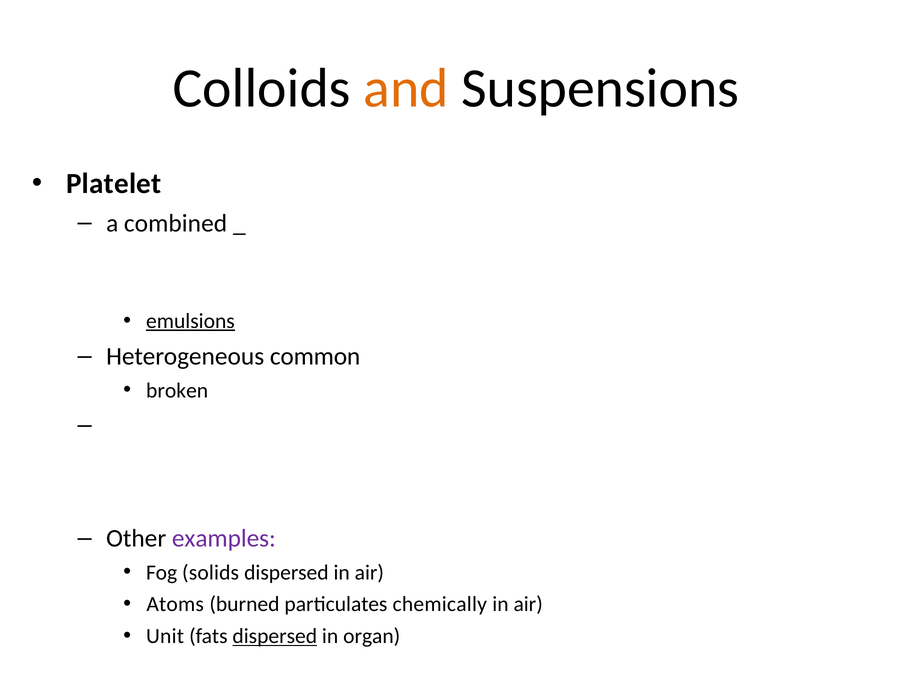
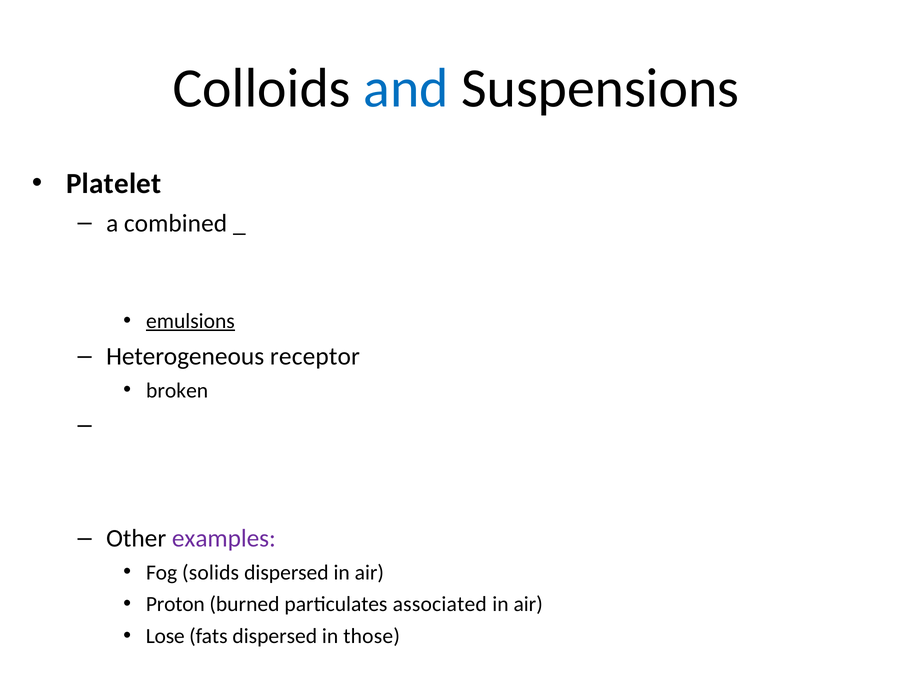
and colour: orange -> blue
common: common -> receptor
Atoms: Atoms -> Proton
chemically: chemically -> associated
Unit: Unit -> Lose
dispersed at (275, 637) underline: present -> none
organ: organ -> those
